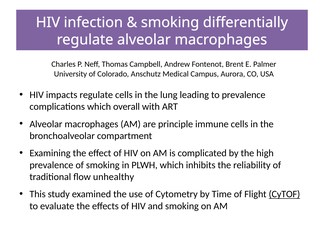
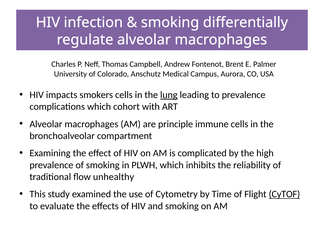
impacts regulate: regulate -> smokers
lung underline: none -> present
overall: overall -> cohort
